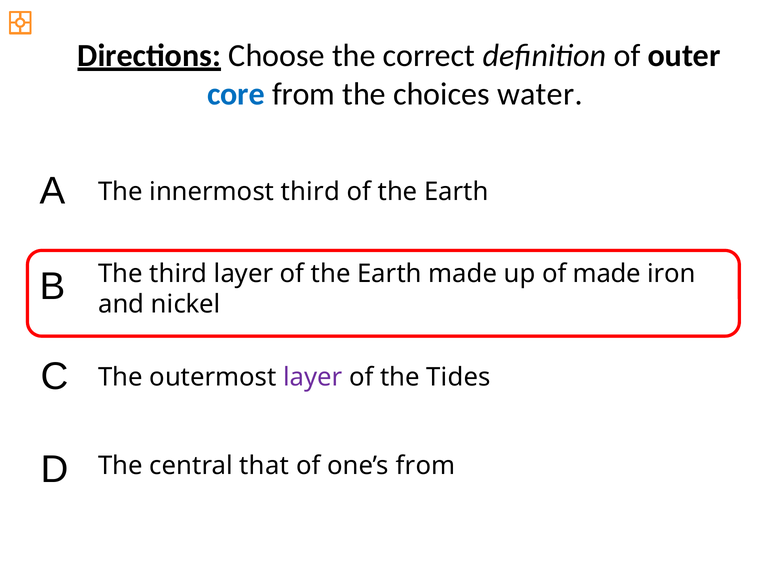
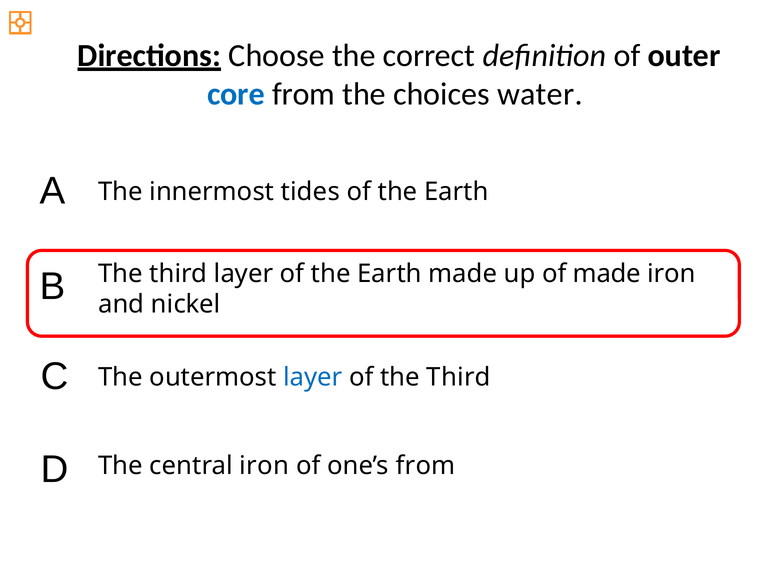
innermost third: third -> tides
layer at (313, 377) colour: purple -> blue
of the Tides: Tides -> Third
central that: that -> iron
